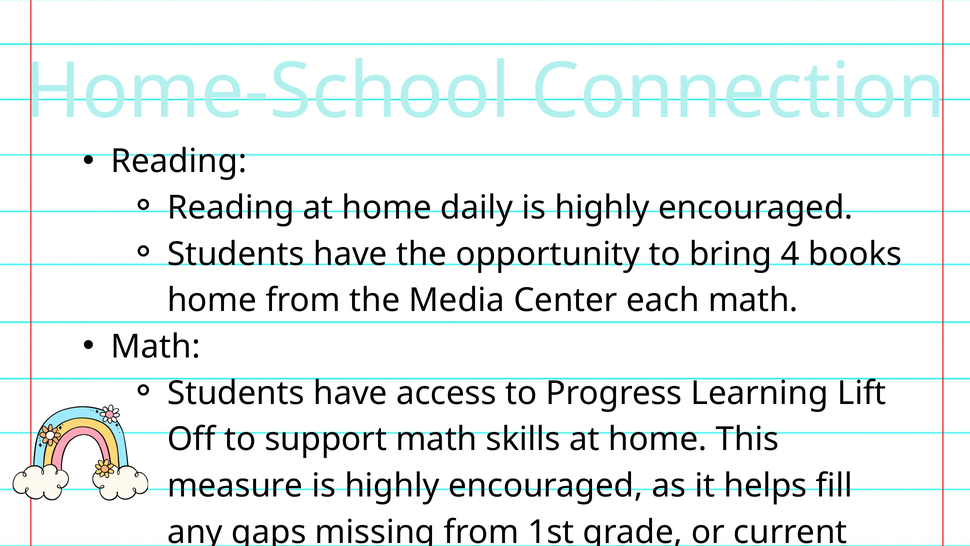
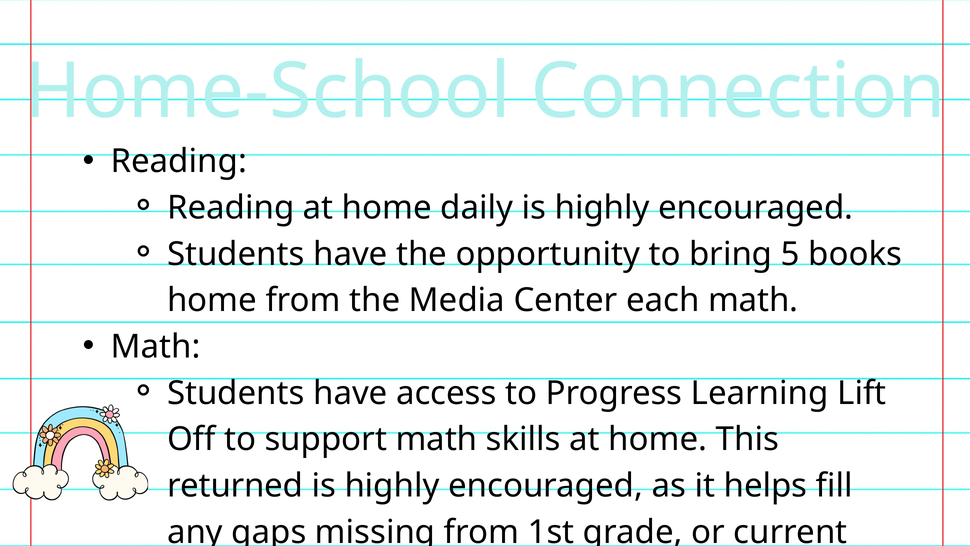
4: 4 -> 5
measure: measure -> returned
